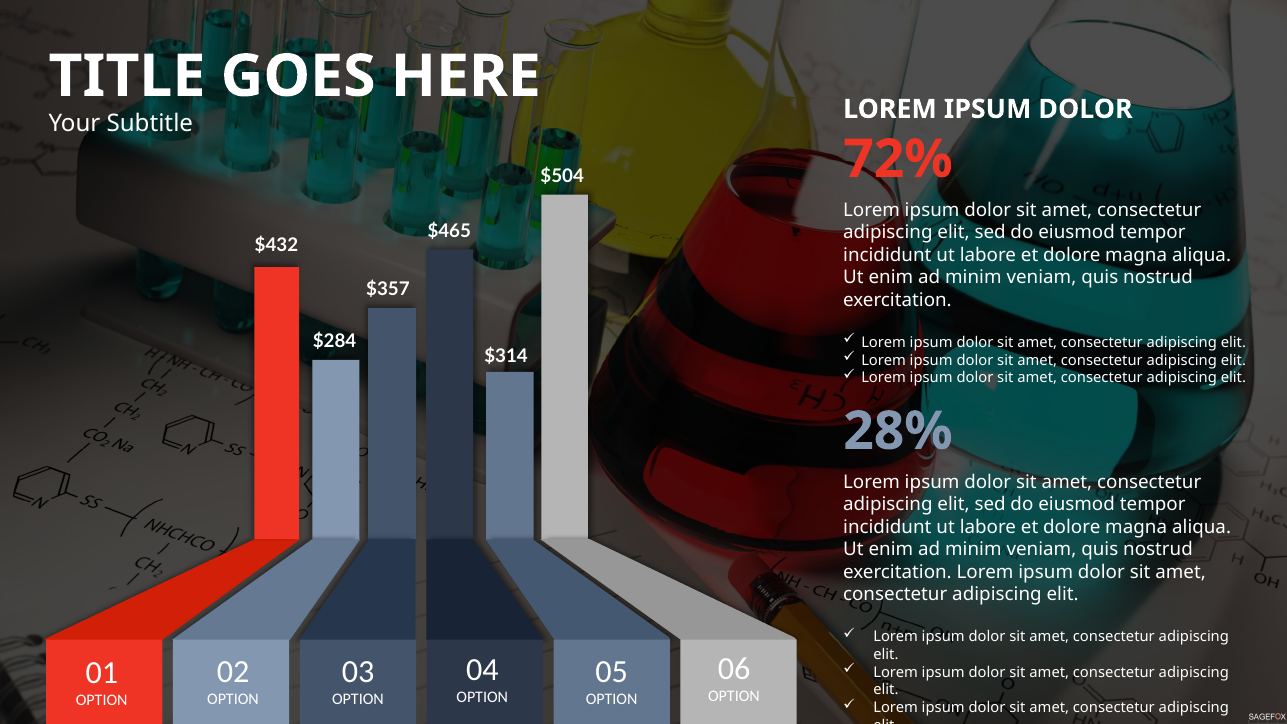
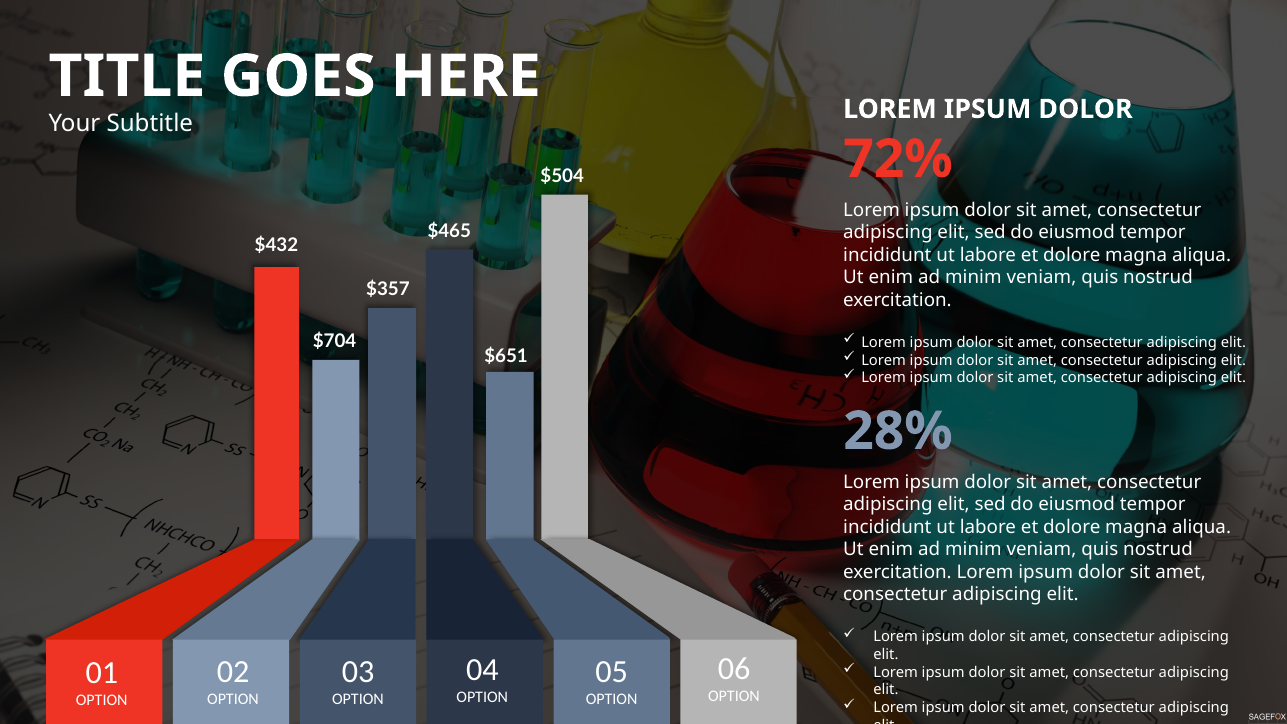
$284: $284 -> $704
$314: $314 -> $651
